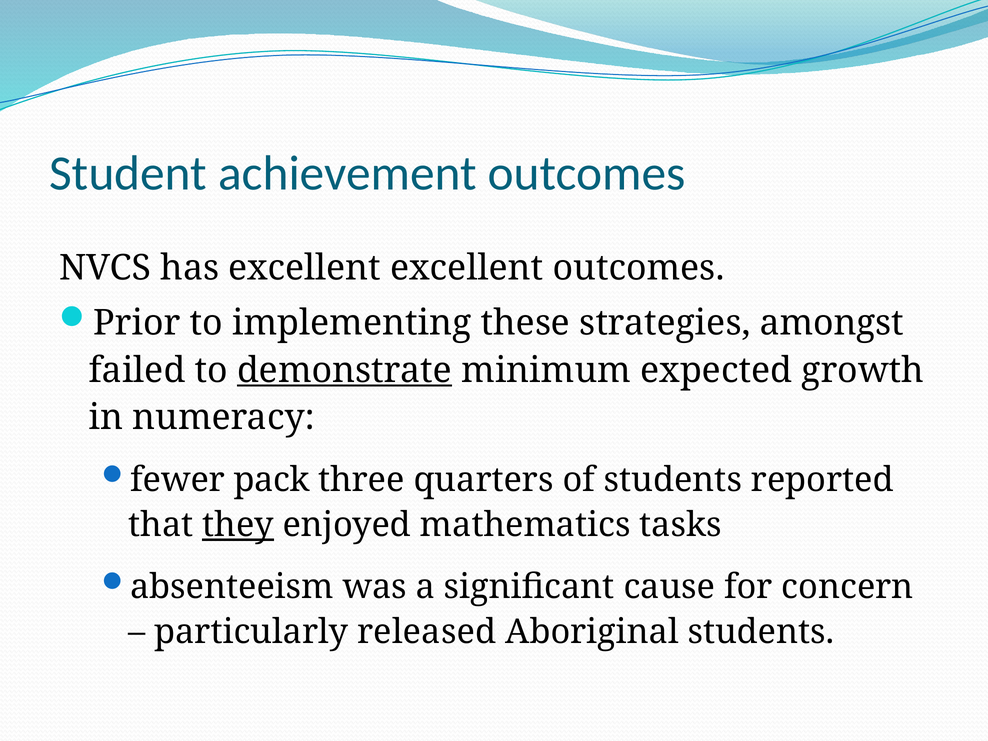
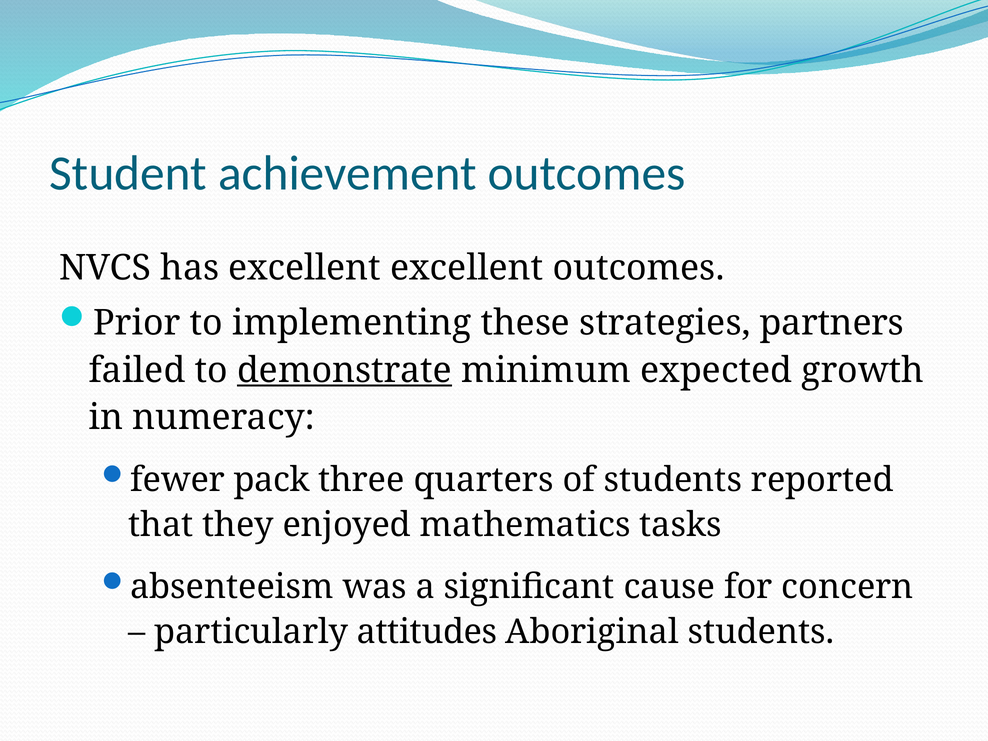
amongst: amongst -> partners
they underline: present -> none
released: released -> attitudes
